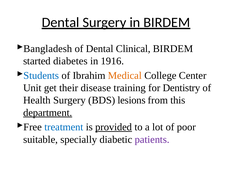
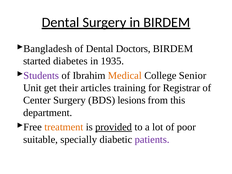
Clinical: Clinical -> Doctors
1916: 1916 -> 1935
Students colour: blue -> purple
Center: Center -> Senior
disease: disease -> articles
Dentistry: Dentistry -> Registrar
Health: Health -> Center
department underline: present -> none
treatment colour: blue -> orange
